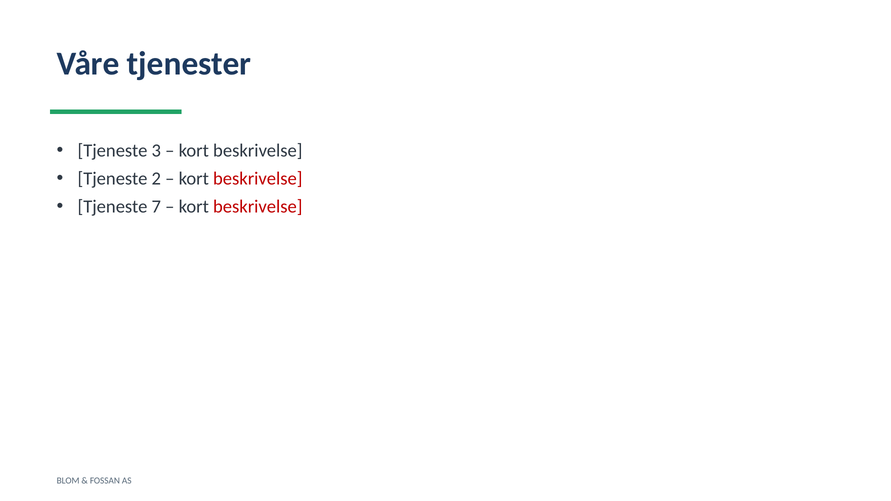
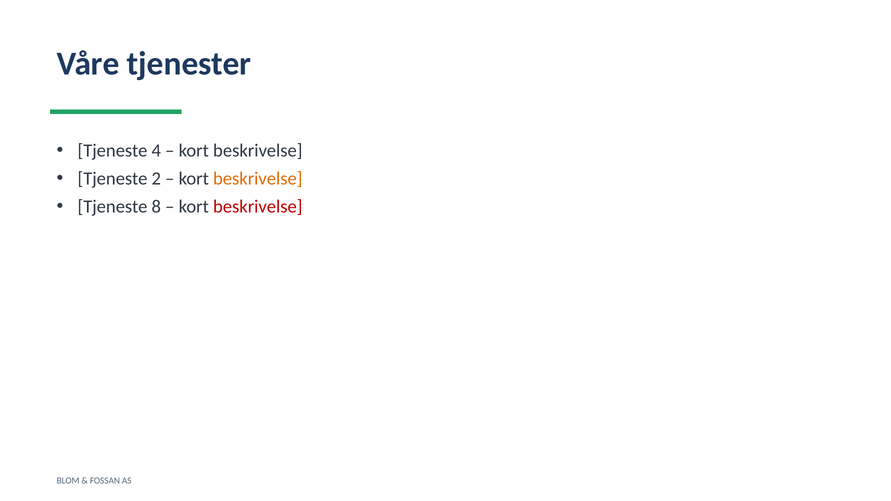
3: 3 -> 4
beskrivelse at (258, 179) colour: red -> orange
7: 7 -> 8
